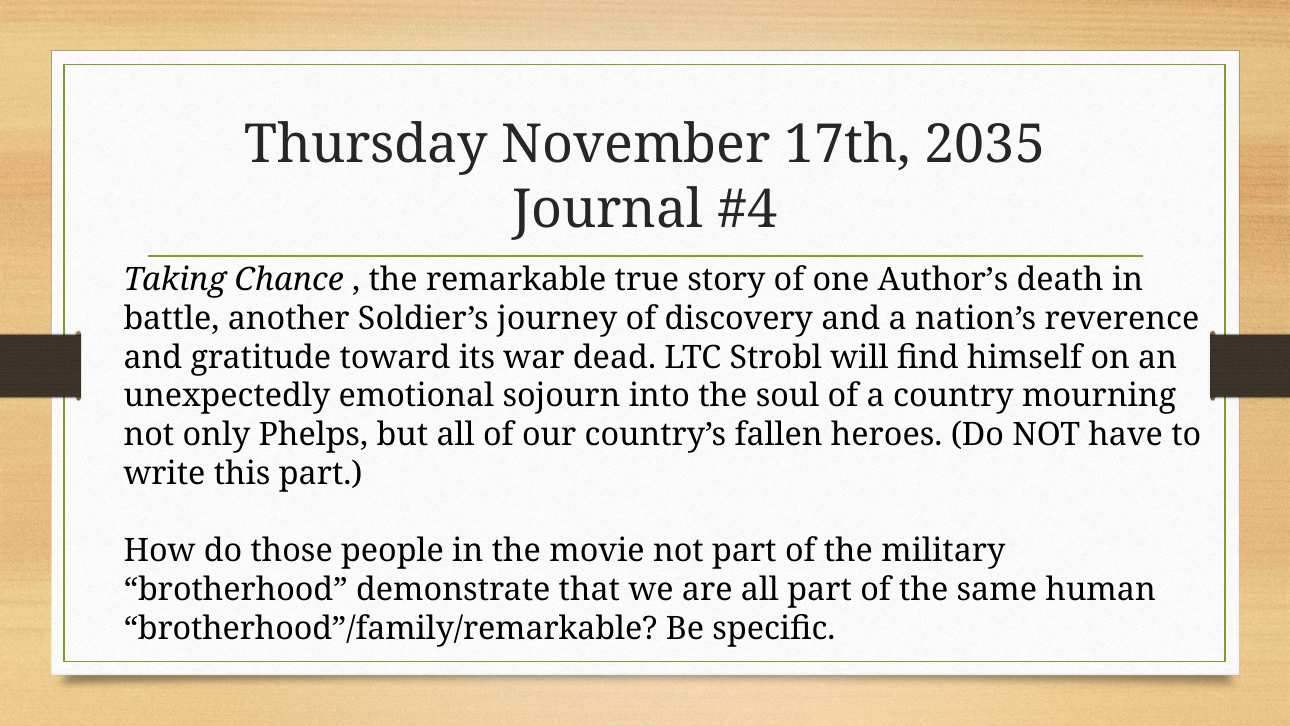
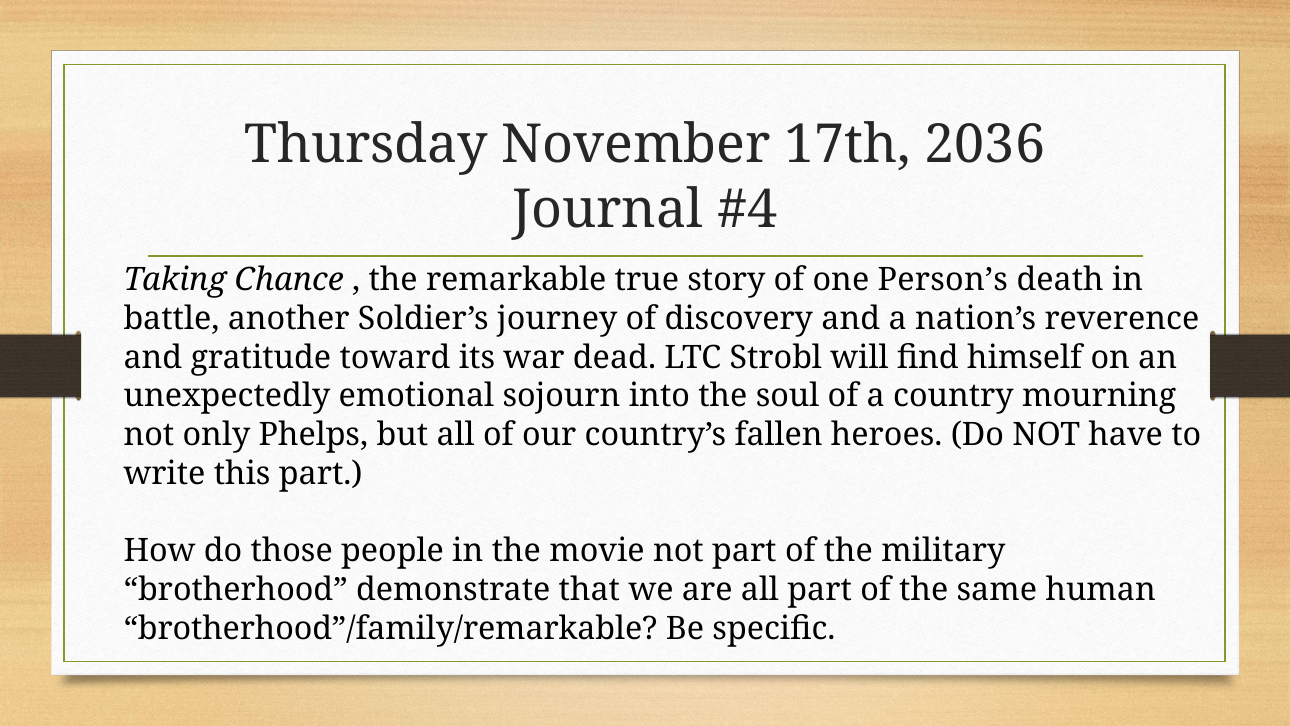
2035: 2035 -> 2036
Author’s: Author’s -> Person’s
